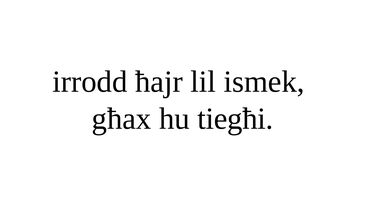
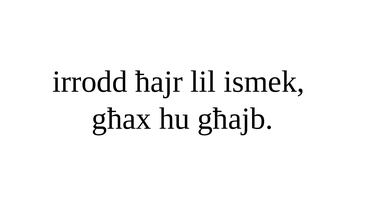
tiegħi: tiegħi -> għajb
